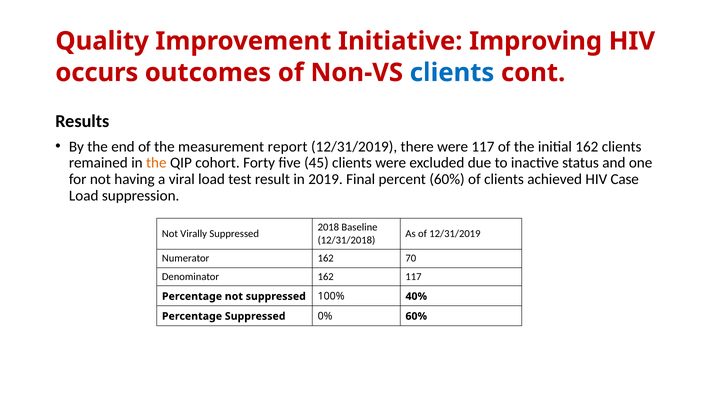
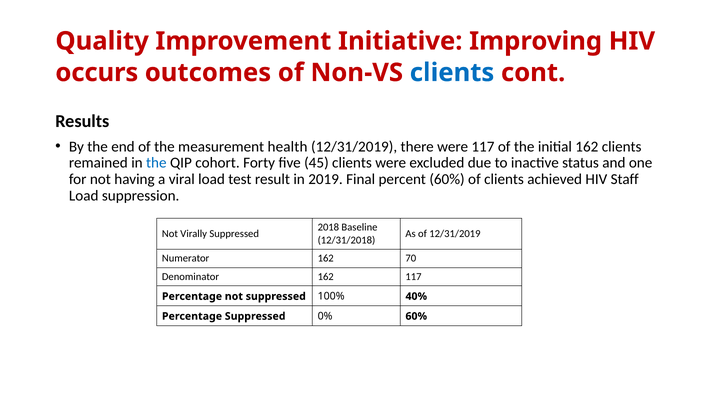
report: report -> health
the at (156, 163) colour: orange -> blue
Case: Case -> Staff
